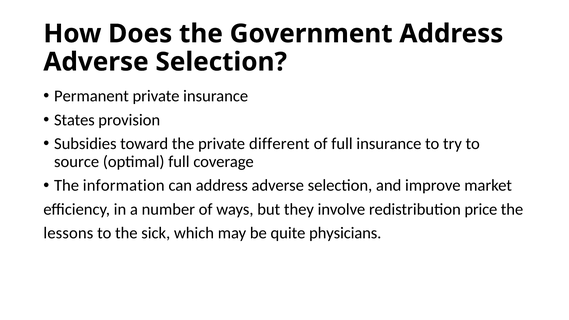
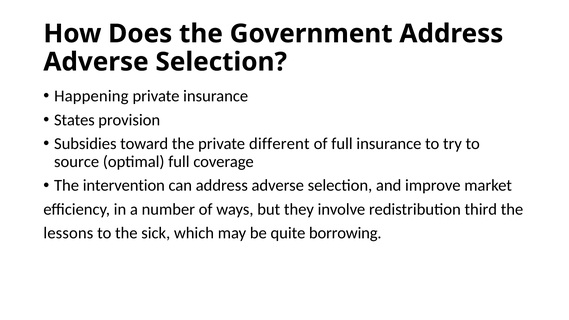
Permanent: Permanent -> Happening
information: information -> intervention
price: price -> third
physicians: physicians -> borrowing
